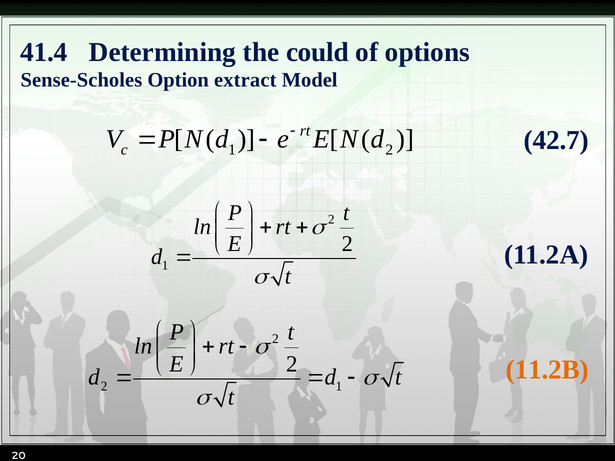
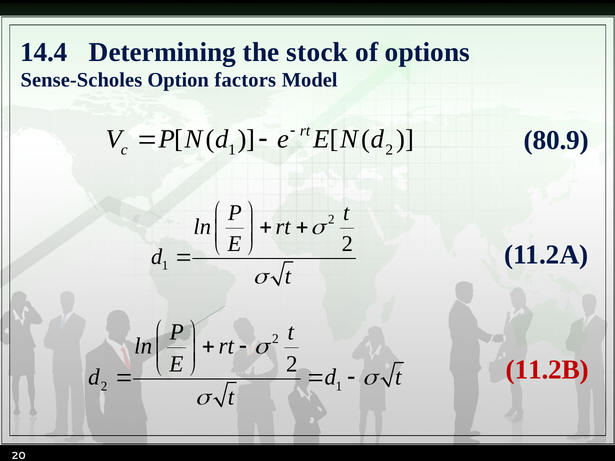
41.4: 41.4 -> 14.4
could: could -> stock
extract: extract -> factors
42.7: 42.7 -> 80.9
11.2B colour: orange -> red
